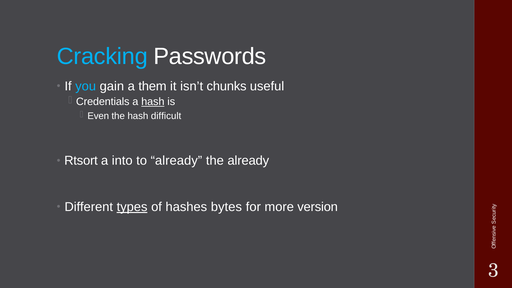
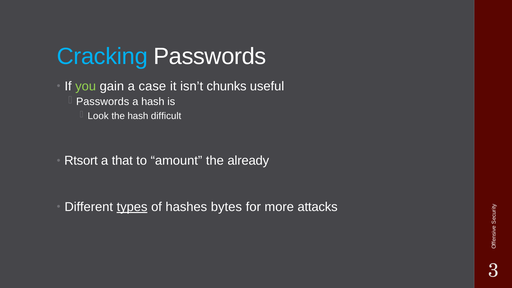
you colour: light blue -> light green
them: them -> case
Credentials at (103, 102): Credentials -> Passwords
hash at (153, 102) underline: present -> none
Even: Even -> Look
into: into -> that
to already: already -> amount
version: version -> attacks
